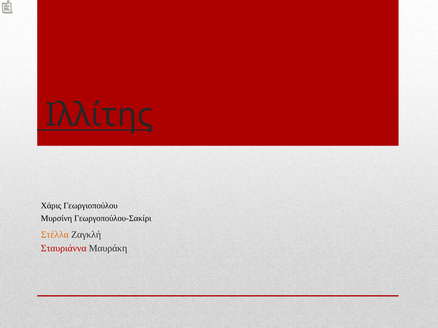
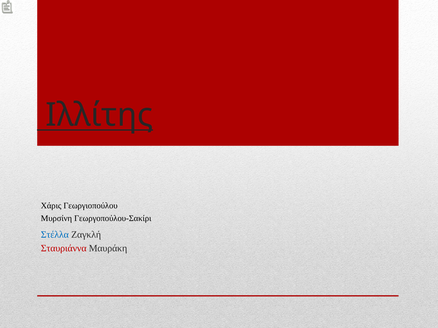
Στέλλα colour: orange -> blue
